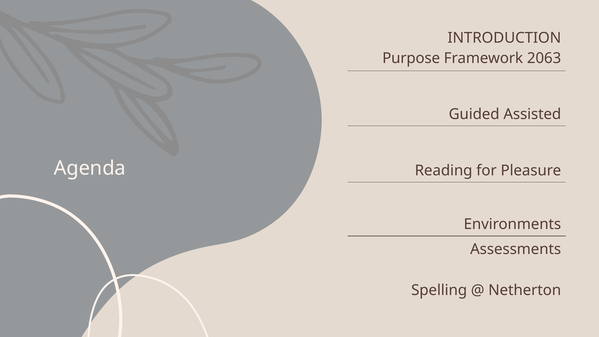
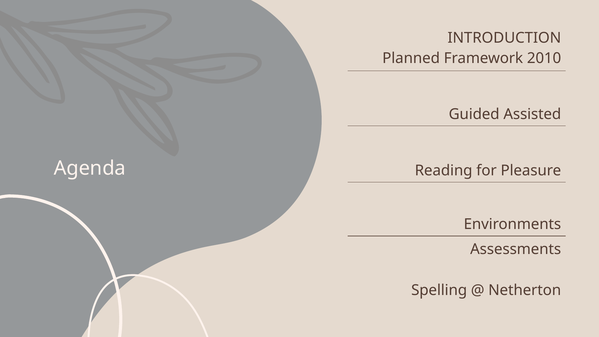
Purpose: Purpose -> Planned
2063: 2063 -> 2010
